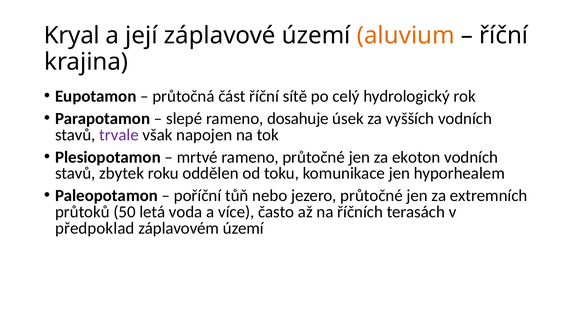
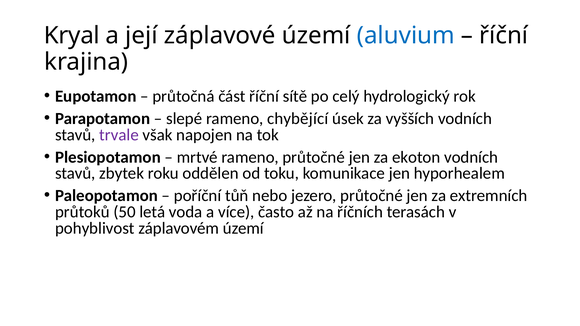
aluvium colour: orange -> blue
dosahuje: dosahuje -> chybějící
předpoklad: předpoklad -> pohyblivost
